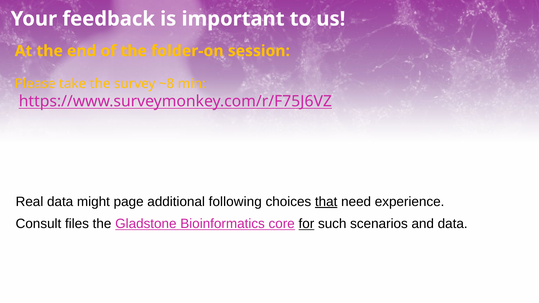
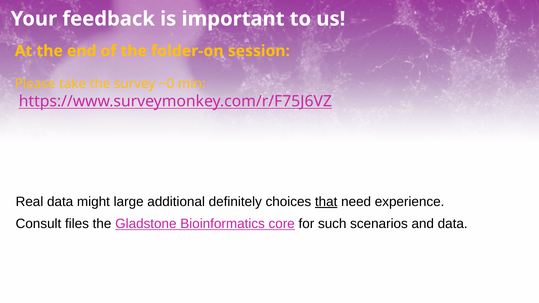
~8: ~8 -> ~0
page: page -> large
following: following -> definitely
for underline: present -> none
